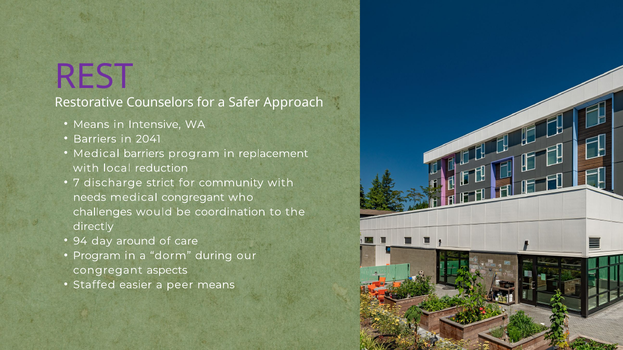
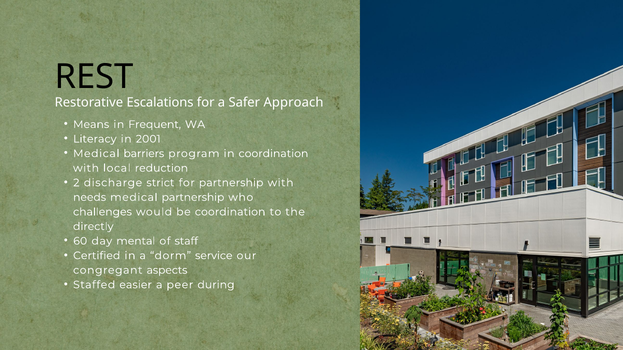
REST colour: purple -> black
Counselors: Counselors -> Escalations
Intensive: Intensive -> Frequent
Barriers at (95, 139): Barriers -> Literacy
2041: 2041 -> 2001
in replacement: replacement -> coordination
7: 7 -> 2
for community: community -> partnership
medical congregant: congregant -> partnership
94: 94 -> 60
around: around -> mental
care: care -> staff
Program at (97, 256): Program -> Certified
during: during -> service
peer means: means -> during
